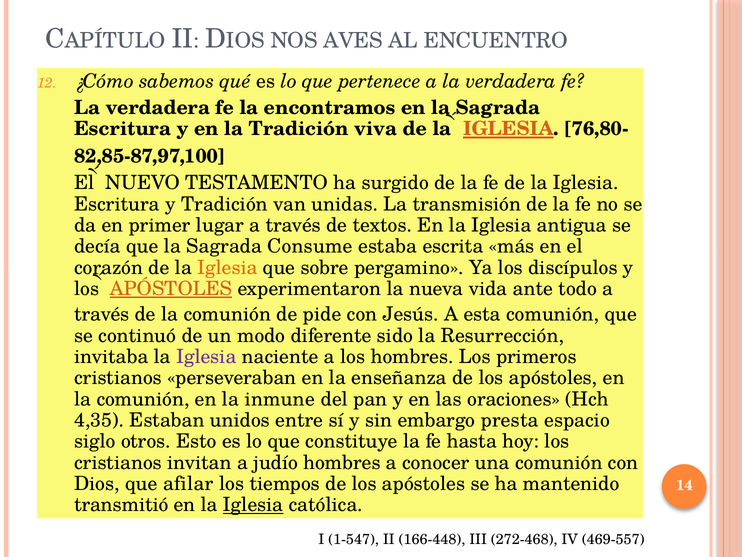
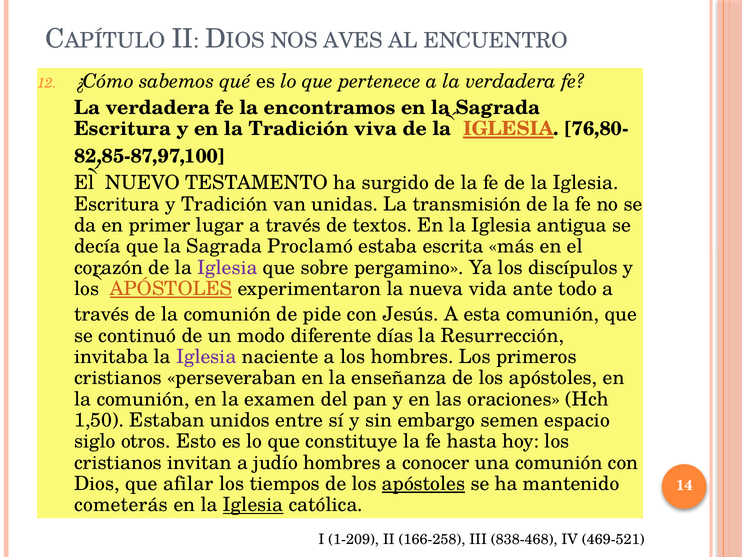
Consume: Consume -> Proclamó
Iglesia at (227, 267) colour: orange -> purple
sido: sido -> días
inmune: inmune -> examen
4,35: 4,35 -> 1,50
presta: presta -> semen
apóstoles at (424, 483) underline: none -> present
transmitió: transmitió -> cometerás
1-547: 1-547 -> 1-209
166-448: 166-448 -> 166-258
272-468: 272-468 -> 838-468
469-557: 469-557 -> 469-521
